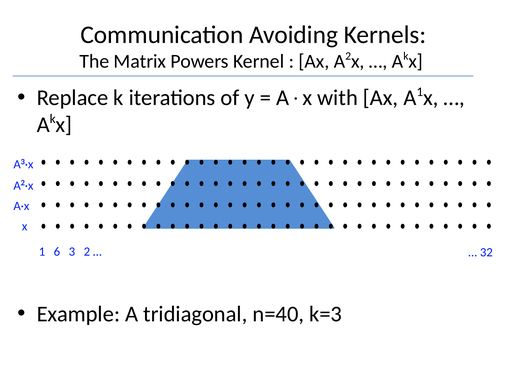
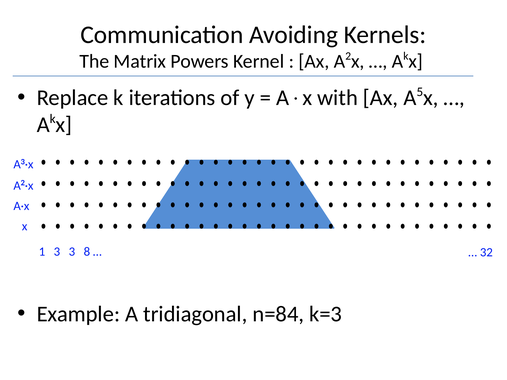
A 1: 1 -> 5
1 6: 6 -> 3
3 2: 2 -> 8
n=40: n=40 -> n=84
